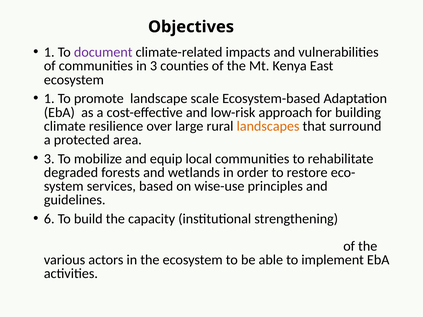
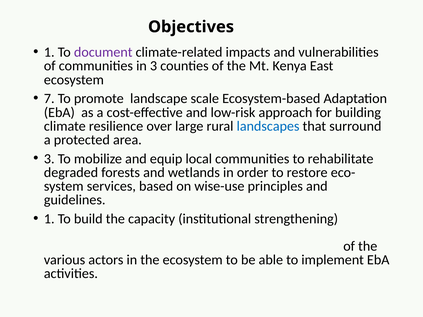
1 at (49, 99): 1 -> 7
landscapes colour: orange -> blue
6 at (49, 219): 6 -> 1
